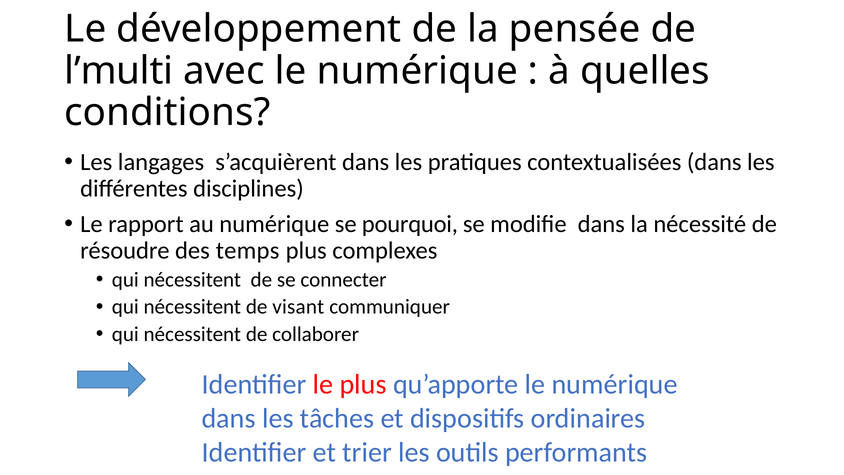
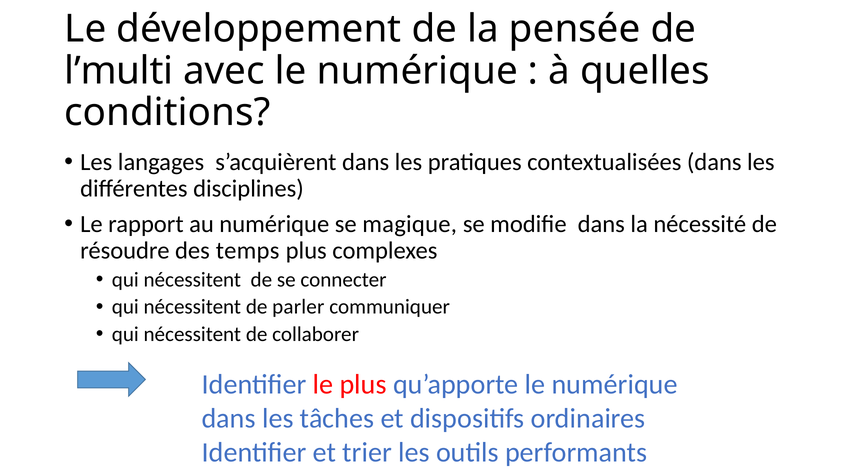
pourquoi: pourquoi -> magique
visant: visant -> parler
